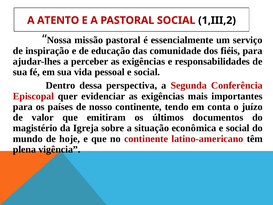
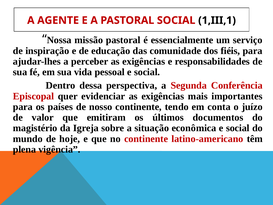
ATENTO: ATENTO -> AGENTE
1,III,2: 1,III,2 -> 1,III,1
